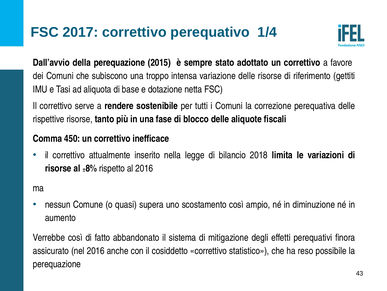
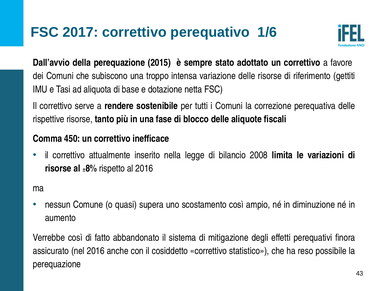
1/4: 1/4 -> 1/6
2018: 2018 -> 2008
